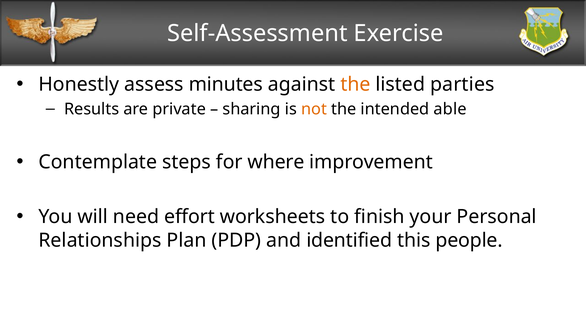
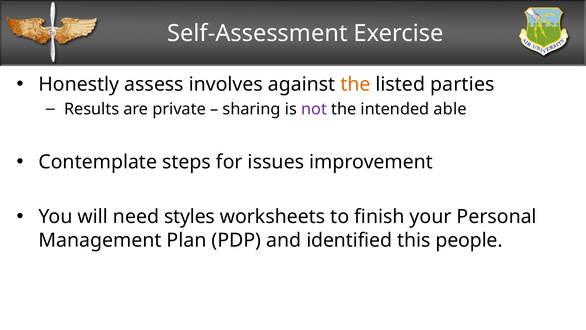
minutes: minutes -> involves
not colour: orange -> purple
where: where -> issues
effort: effort -> styles
Relationships: Relationships -> Management
